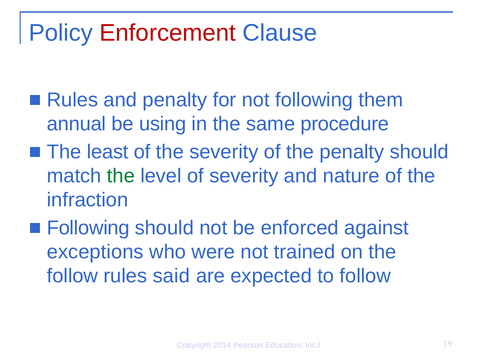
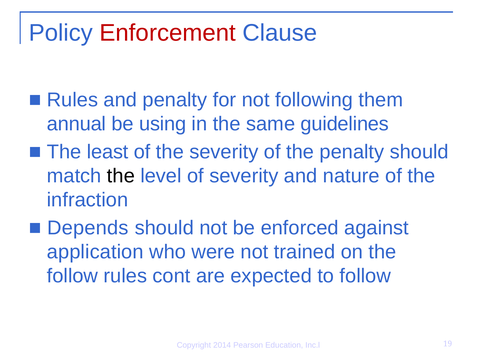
procedure: procedure -> guidelines
the at (121, 176) colour: green -> black
Following at (88, 228): Following -> Depends
exceptions: exceptions -> application
said: said -> cont
